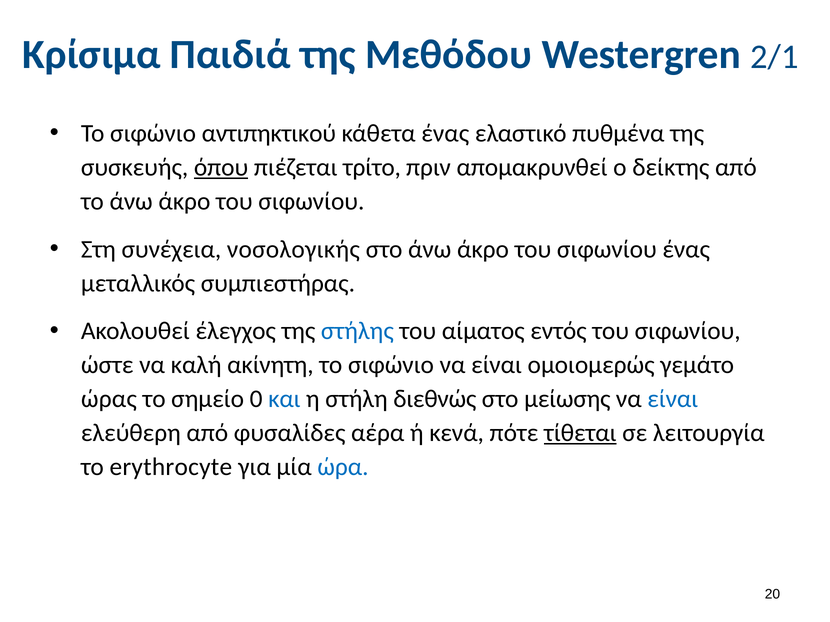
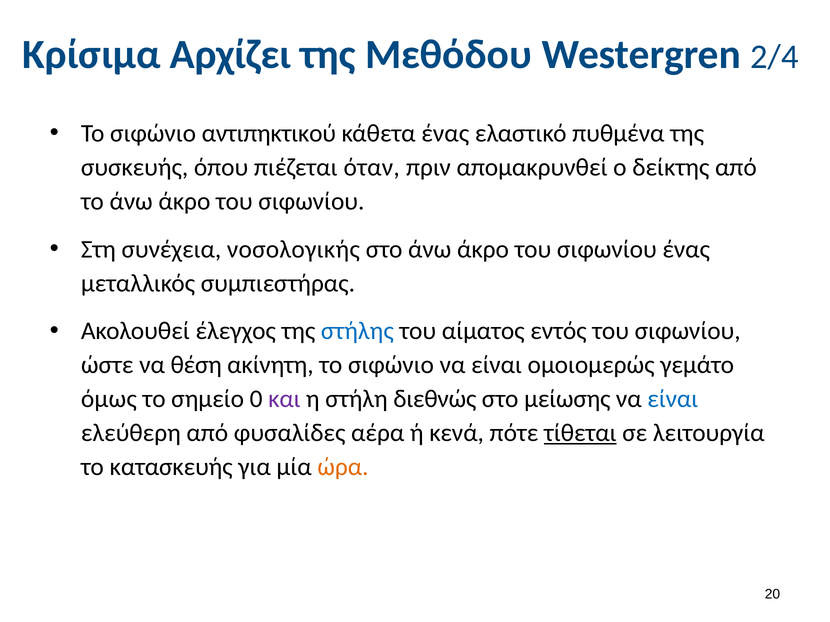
Παιδιά: Παιδιά -> Αρχίζει
2/1: 2/1 -> 2/4
όπου underline: present -> none
τρίτο: τρίτο -> όταν
καλή: καλή -> θέση
ώρας: ώρας -> όμως
και colour: blue -> purple
erythrocyte: erythrocyte -> κατασκευής
ώρα colour: blue -> orange
